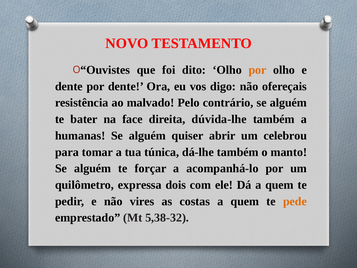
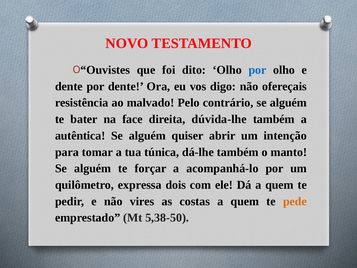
por at (258, 70) colour: orange -> blue
humanas: humanas -> autêntica
celebrou: celebrou -> intenção
5,38-32: 5,38-32 -> 5,38-50
